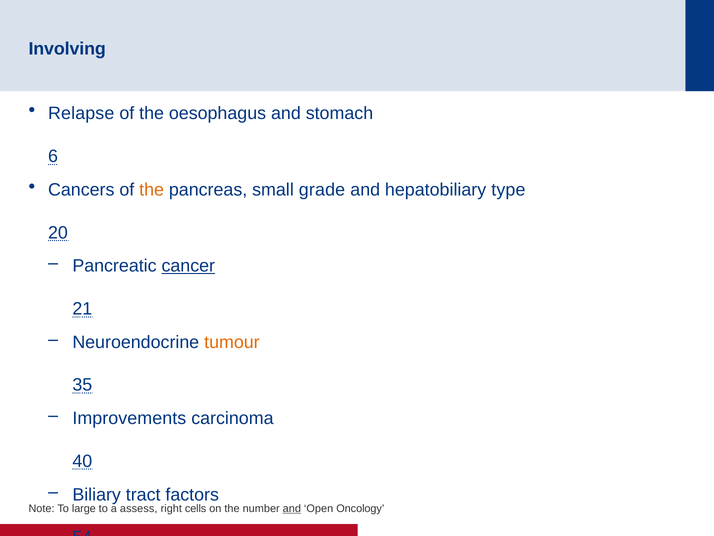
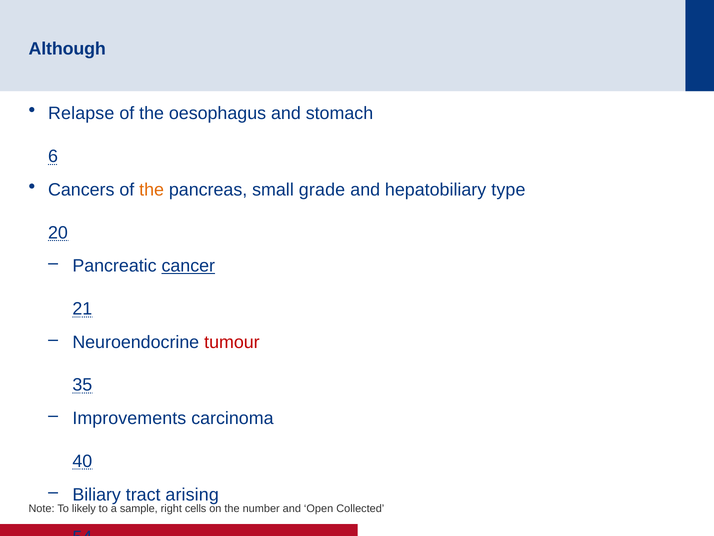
Involving: Involving -> Although
tumour colour: orange -> red
factors: factors -> arising
large: large -> likely
assess: assess -> sample
and at (292, 508) underline: present -> none
Oncology: Oncology -> Collected
